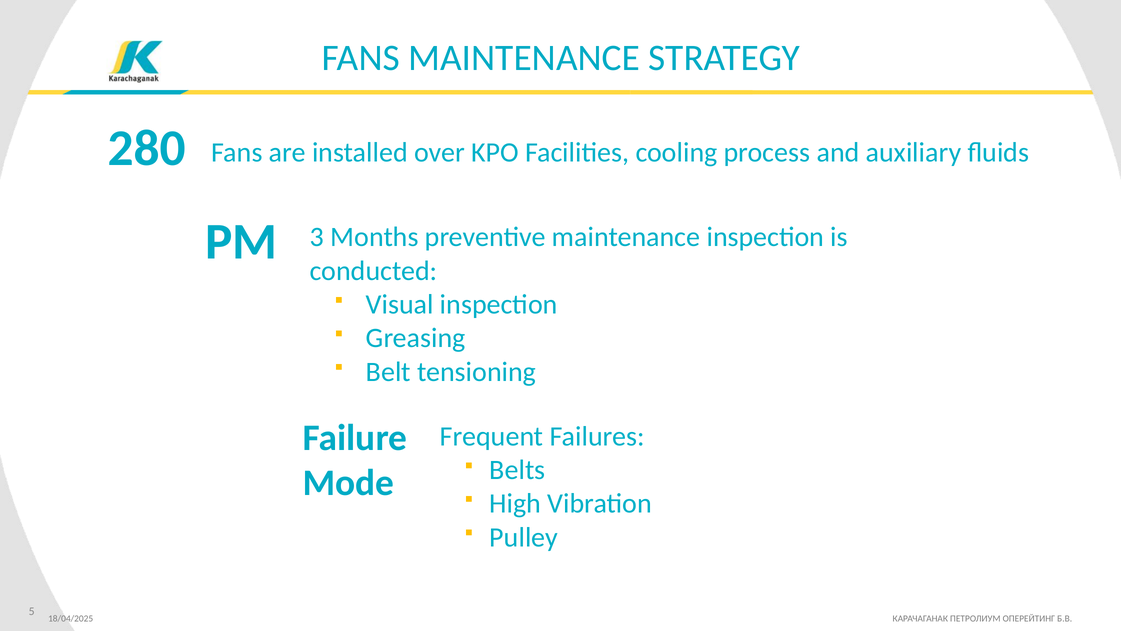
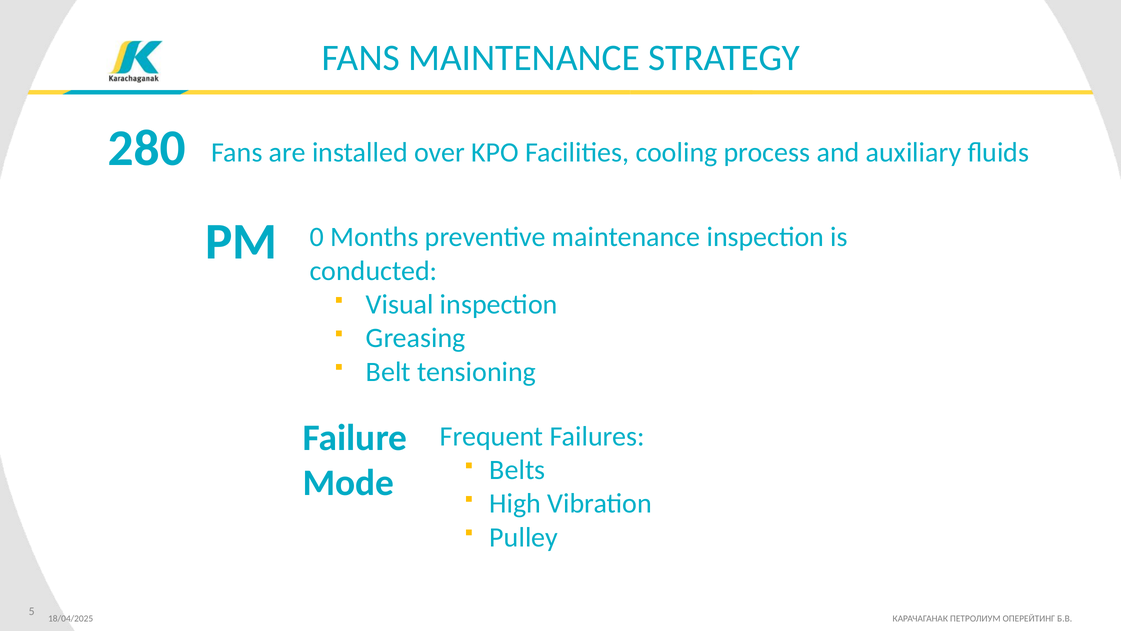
3: 3 -> 0
